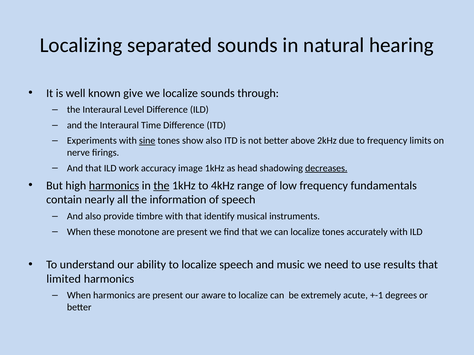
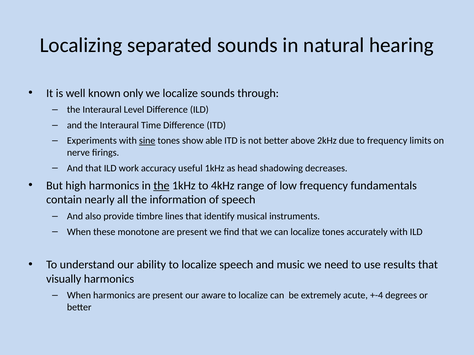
give: give -> only
show also: also -> able
image: image -> useful
decreases underline: present -> none
harmonics at (114, 186) underline: present -> none
timbre with: with -> lines
limited: limited -> visually
+-1: +-1 -> +-4
